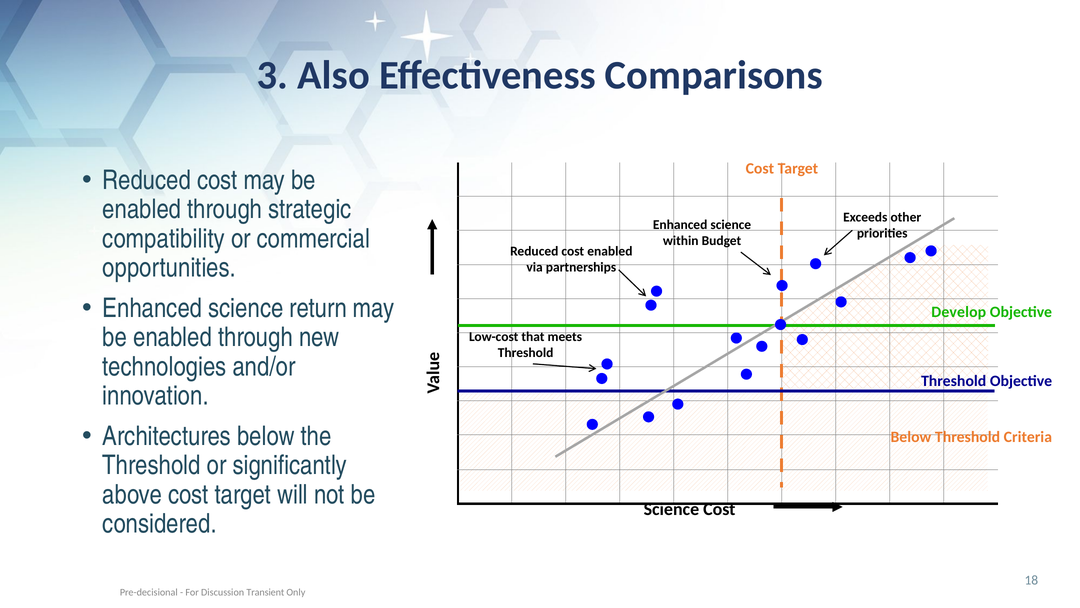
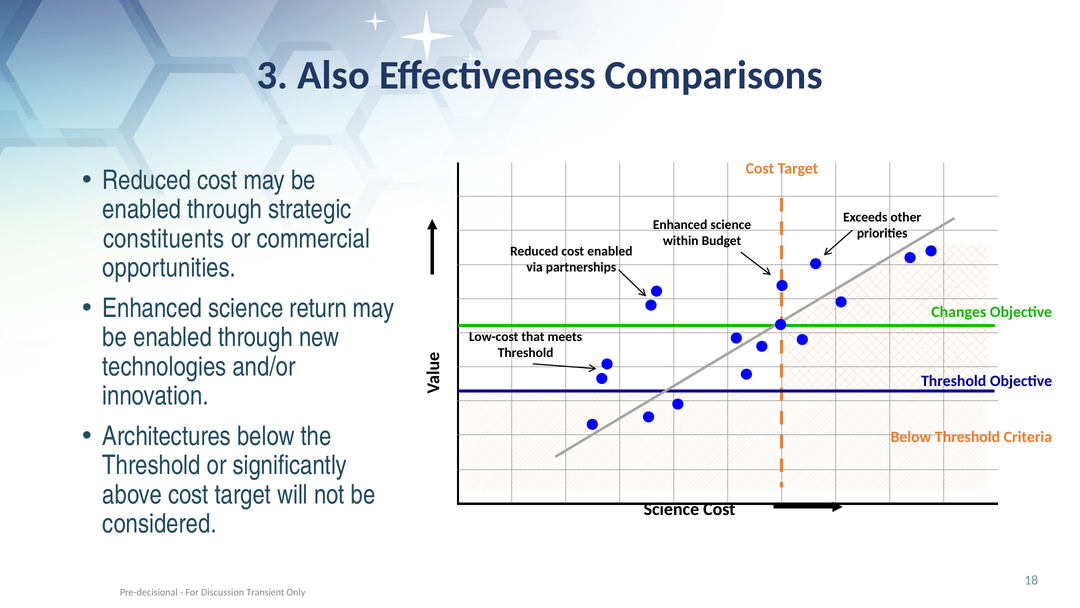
compatibility: compatibility -> constituents
Develop: Develop -> Changes
